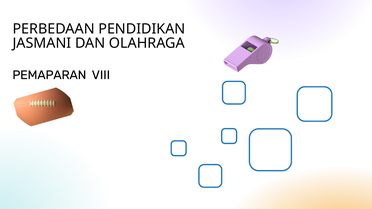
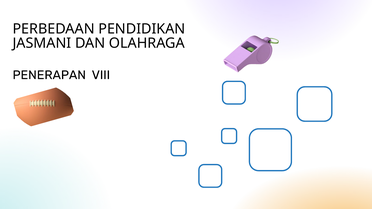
PEMAPARAN: PEMAPARAN -> PENERAPAN
